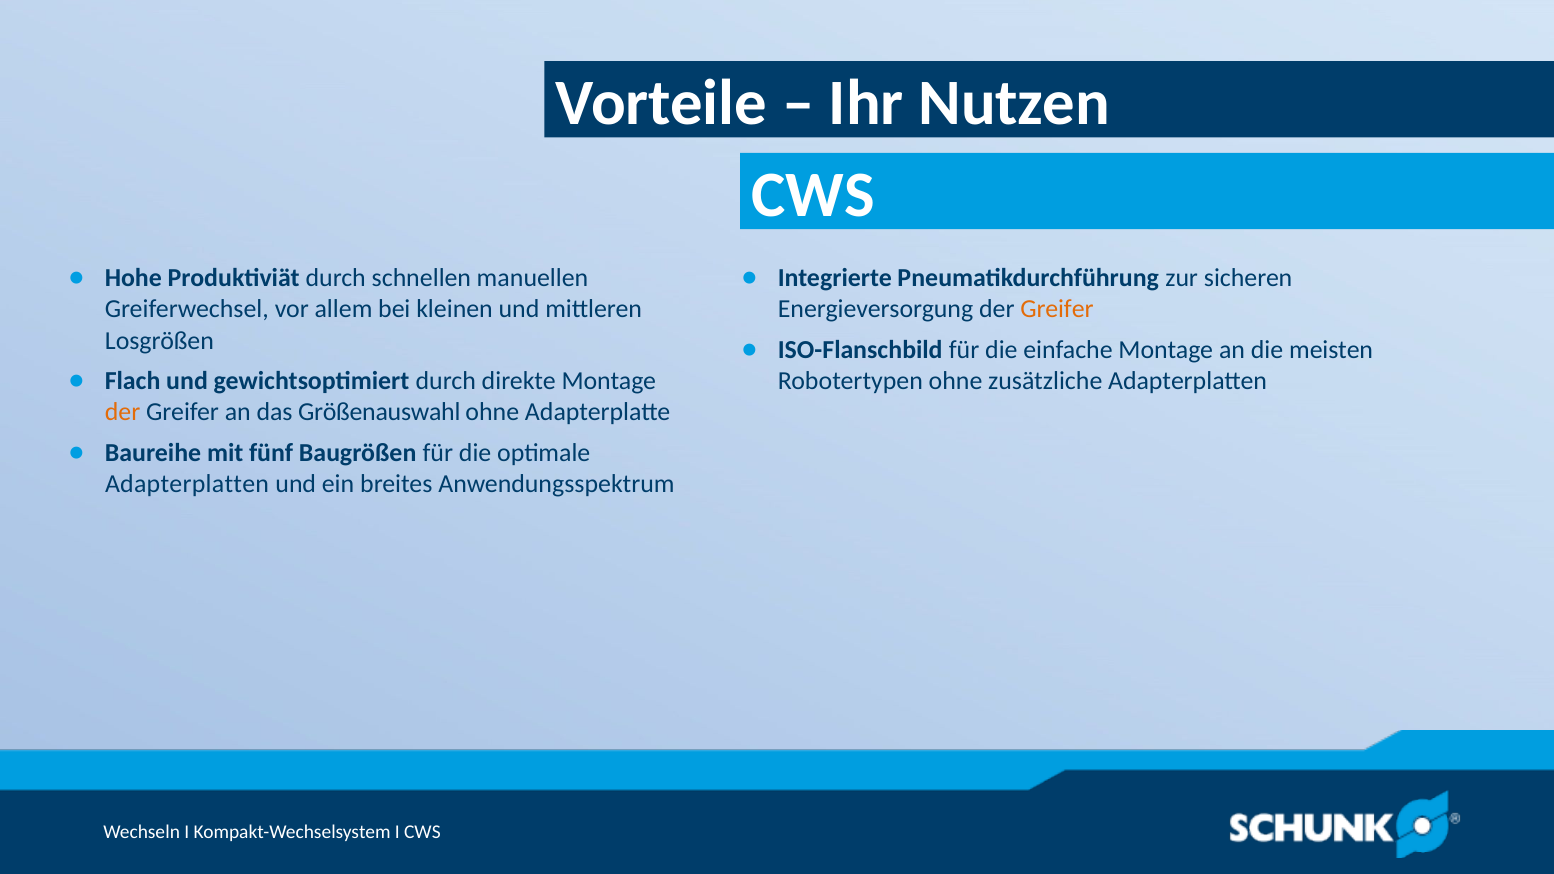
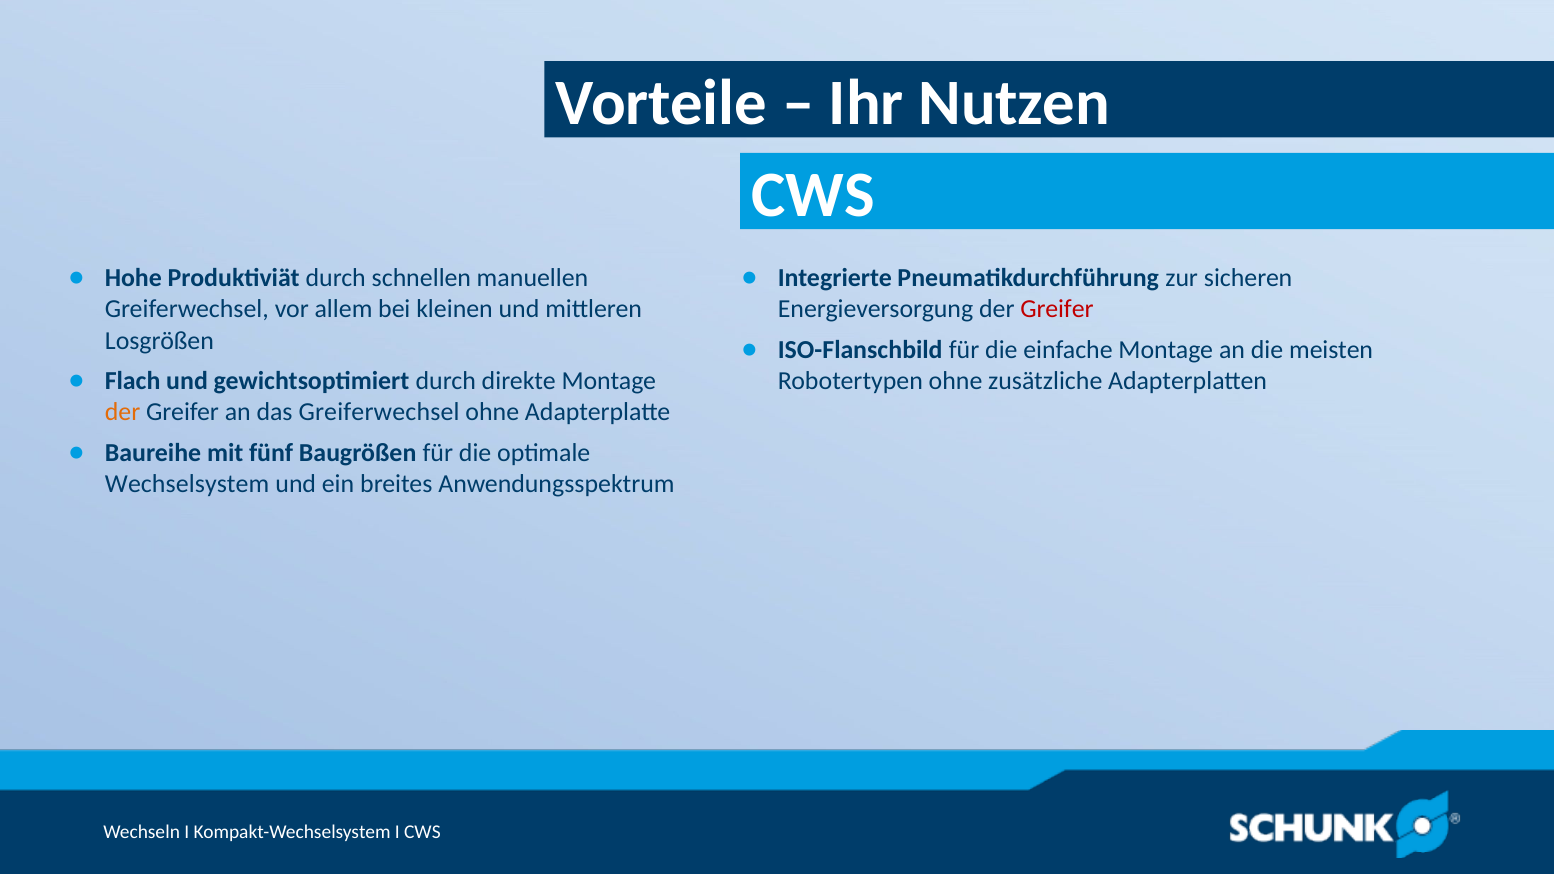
Greifer at (1057, 309) colour: orange -> red
das Größenauswahl: Größenauswahl -> Greiferwechsel
Adapterplatten at (187, 484): Adapterplatten -> Wechselsystem
